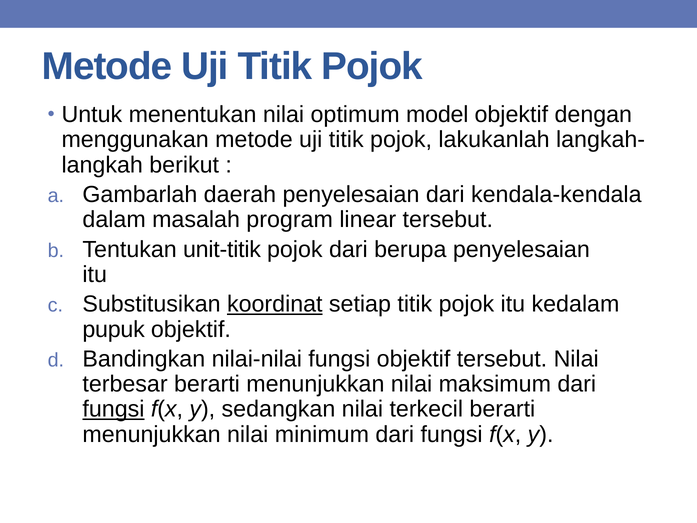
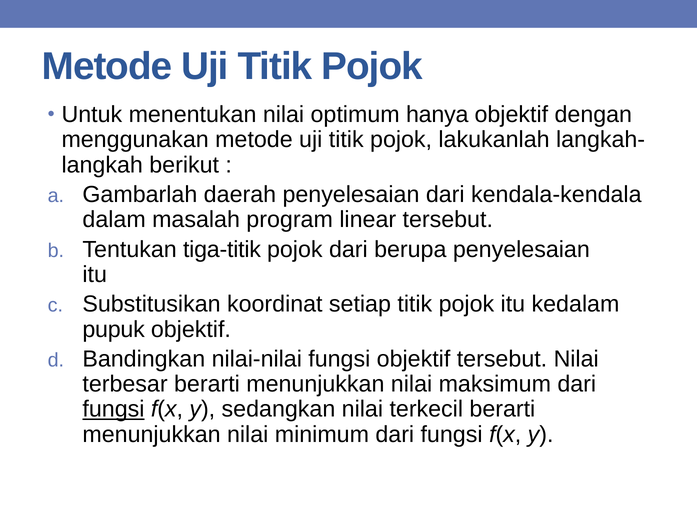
model: model -> hanya
unit-titik: unit-titik -> tiga-titik
koordinat underline: present -> none
